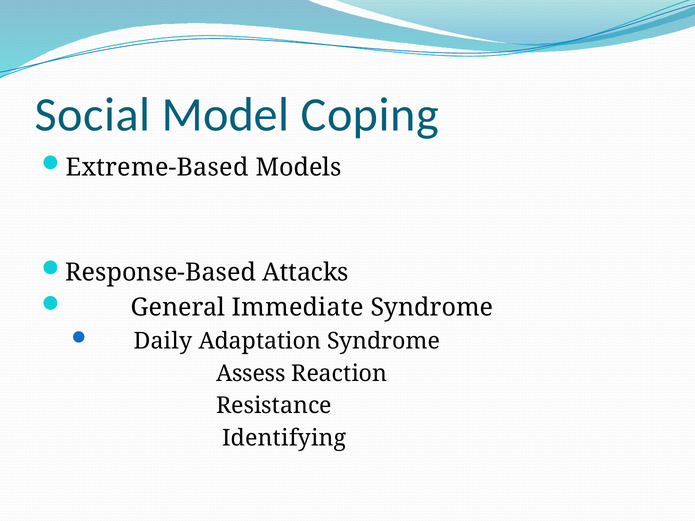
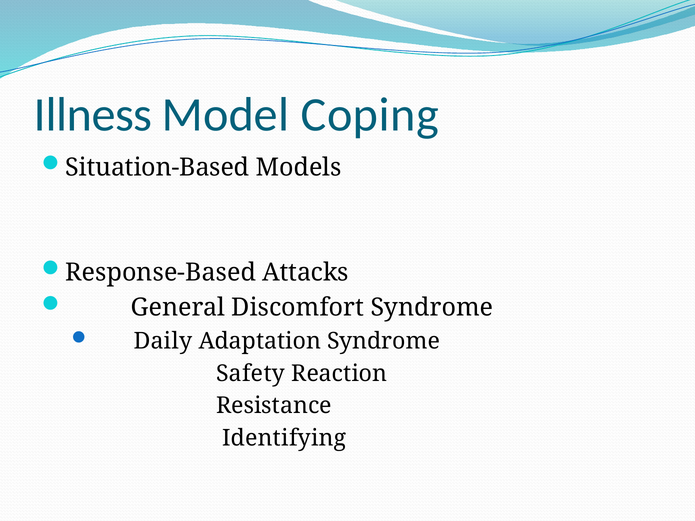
Social: Social -> Illness
Extreme-Based: Extreme-Based -> Situation-Based
Immediate: Immediate -> Discomfort
Assess: Assess -> Safety
